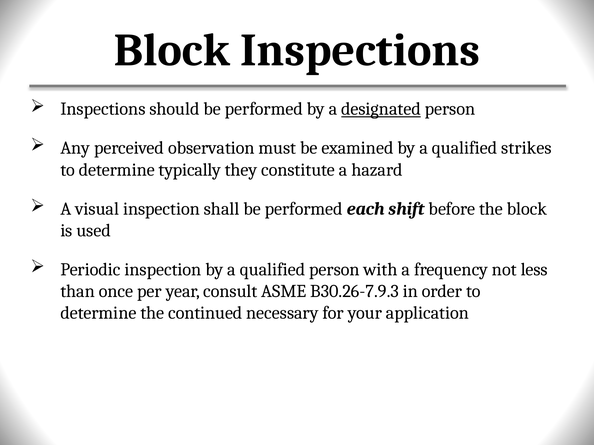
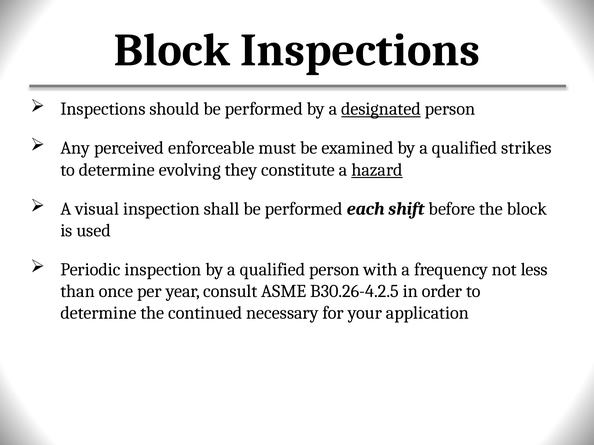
observation: observation -> enforceable
typically: typically -> evolving
hazard underline: none -> present
B30.26-7.9.3: B30.26-7.9.3 -> B30.26-4.2.5
